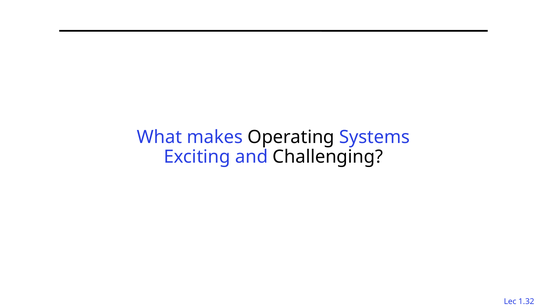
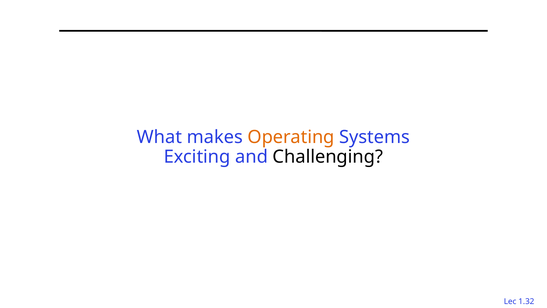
Operating colour: black -> orange
